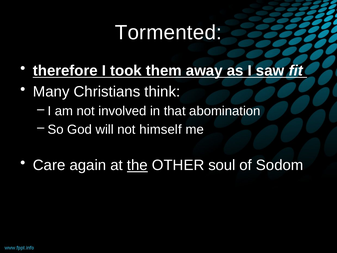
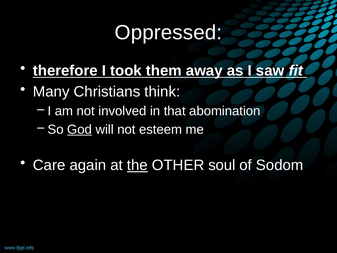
Tormented: Tormented -> Oppressed
God underline: none -> present
himself: himself -> esteem
